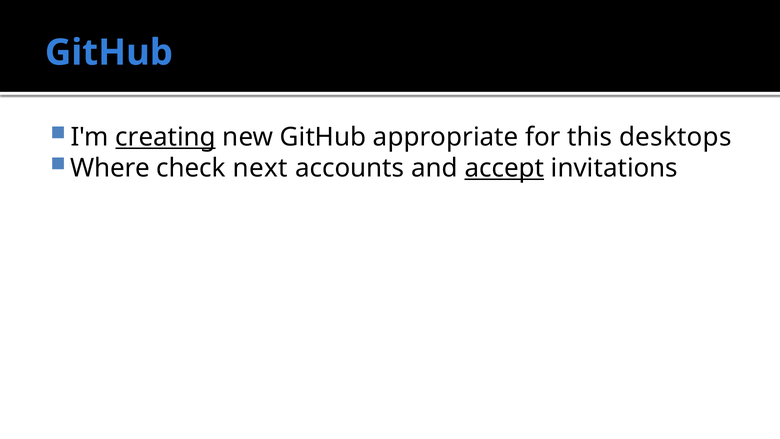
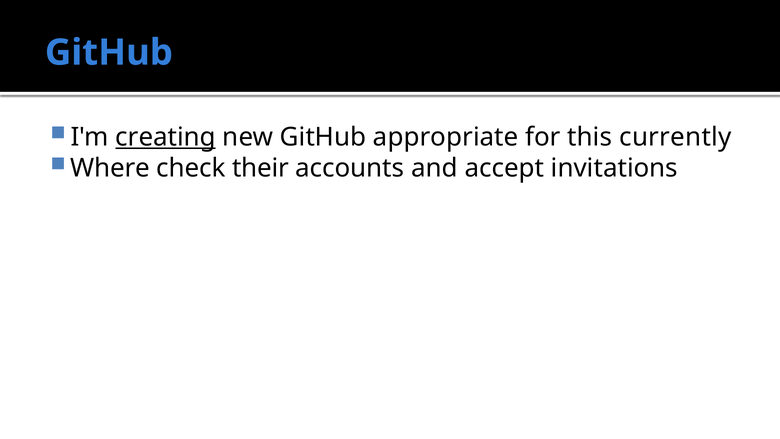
desktops: desktops -> currently
next: next -> their
accept underline: present -> none
